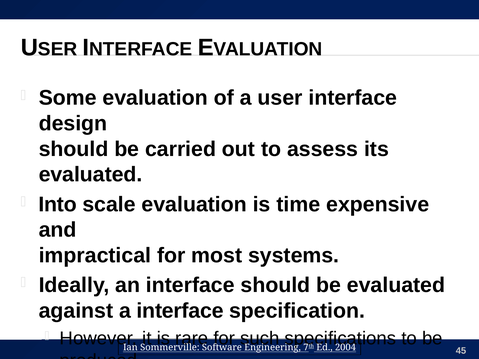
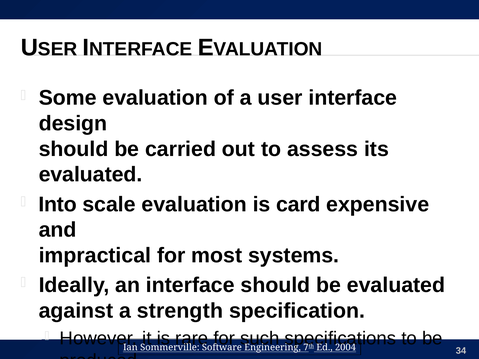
time: time -> card
a interface: interface -> strength
45: 45 -> 34
